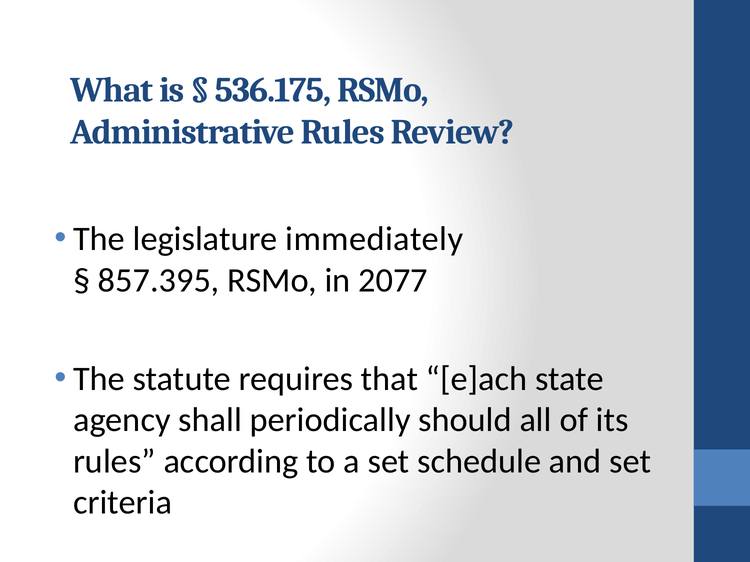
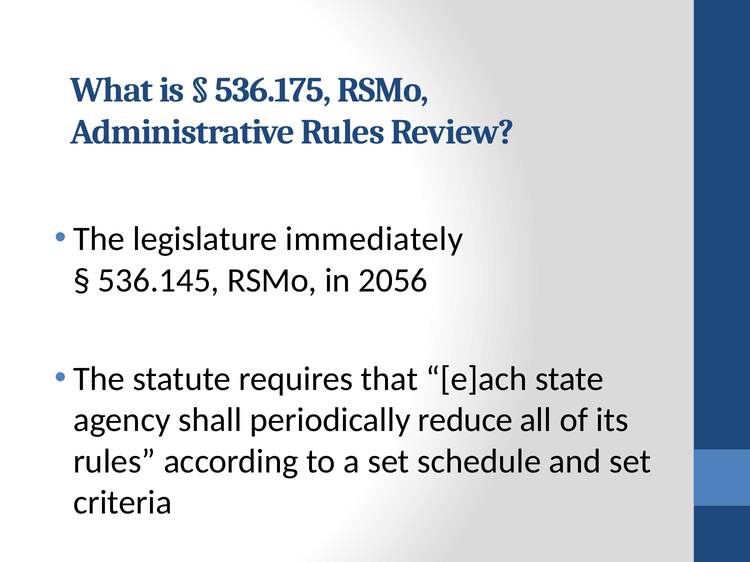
857.395: 857.395 -> 536.145
2077: 2077 -> 2056
should: should -> reduce
